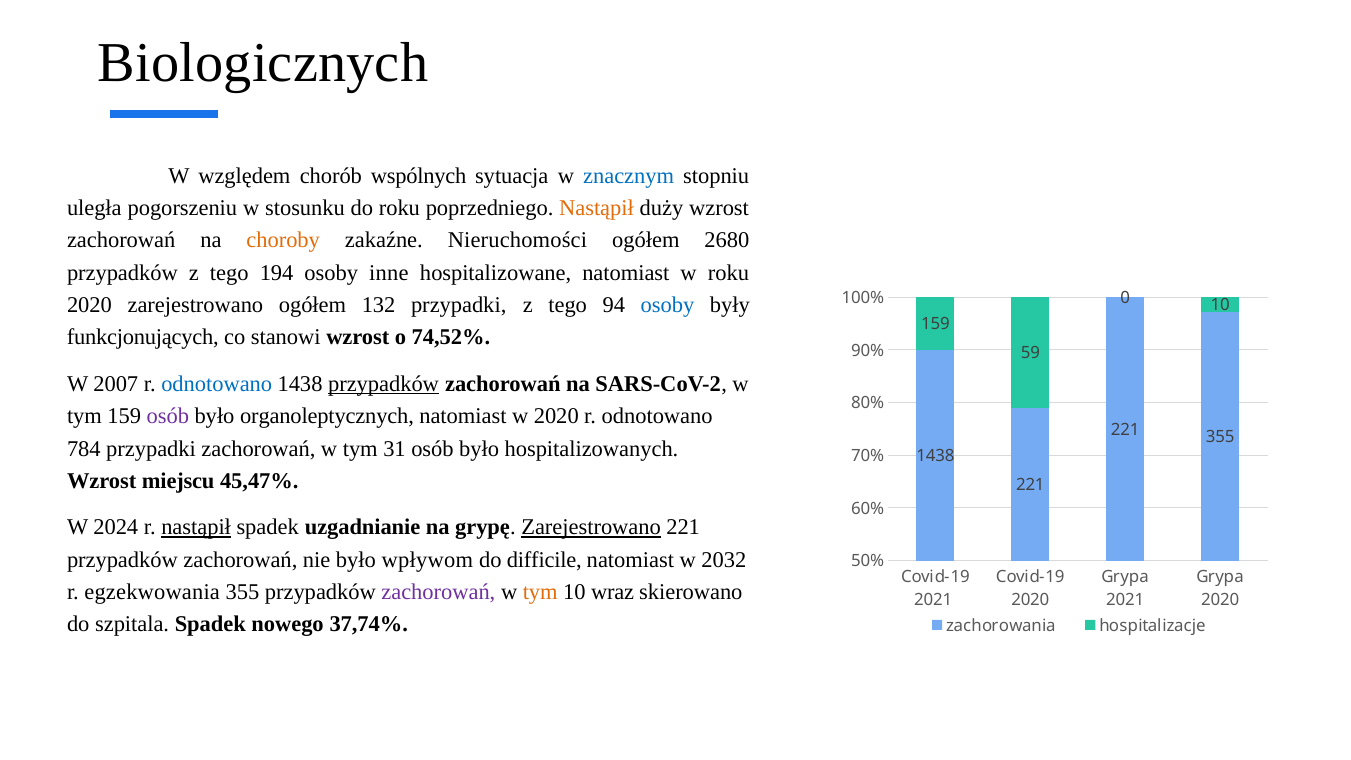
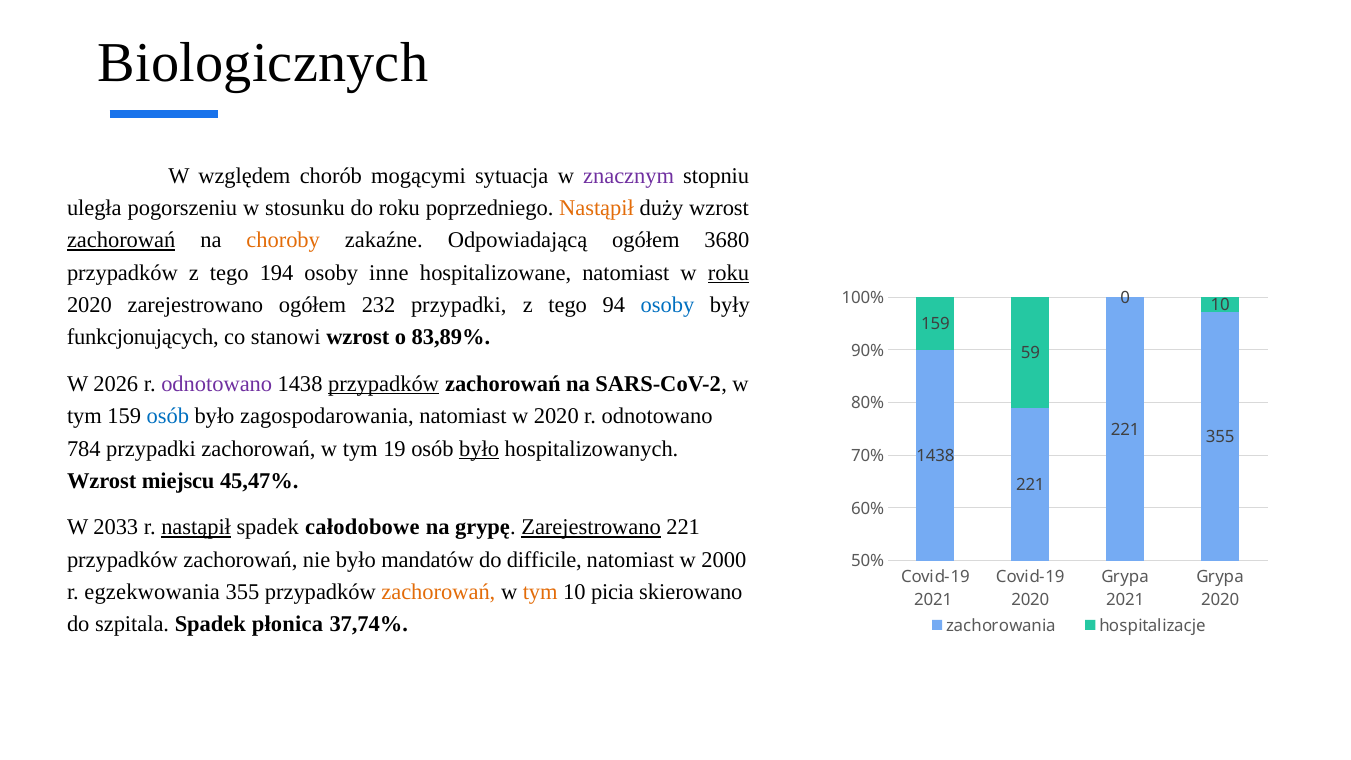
wspólnych: wspólnych -> mogącymi
znacznym colour: blue -> purple
zachorowań at (121, 240) underline: none -> present
Nieruchomości: Nieruchomości -> Odpowiadającą
2680: 2680 -> 3680
roku at (728, 273) underline: none -> present
132: 132 -> 232
74,52%: 74,52% -> 83,89%
2007: 2007 -> 2026
odnotowano at (217, 384) colour: blue -> purple
osób at (168, 416) colour: purple -> blue
organoleptycznych: organoleptycznych -> zagospodarowania
31: 31 -> 19
było at (479, 449) underline: none -> present
2024: 2024 -> 2033
uzgadnianie: uzgadnianie -> całodobowe
wpływom: wpływom -> mandatów
2032: 2032 -> 2000
zachorowań at (438, 592) colour: purple -> orange
wraz: wraz -> picia
nowego: nowego -> płonica
